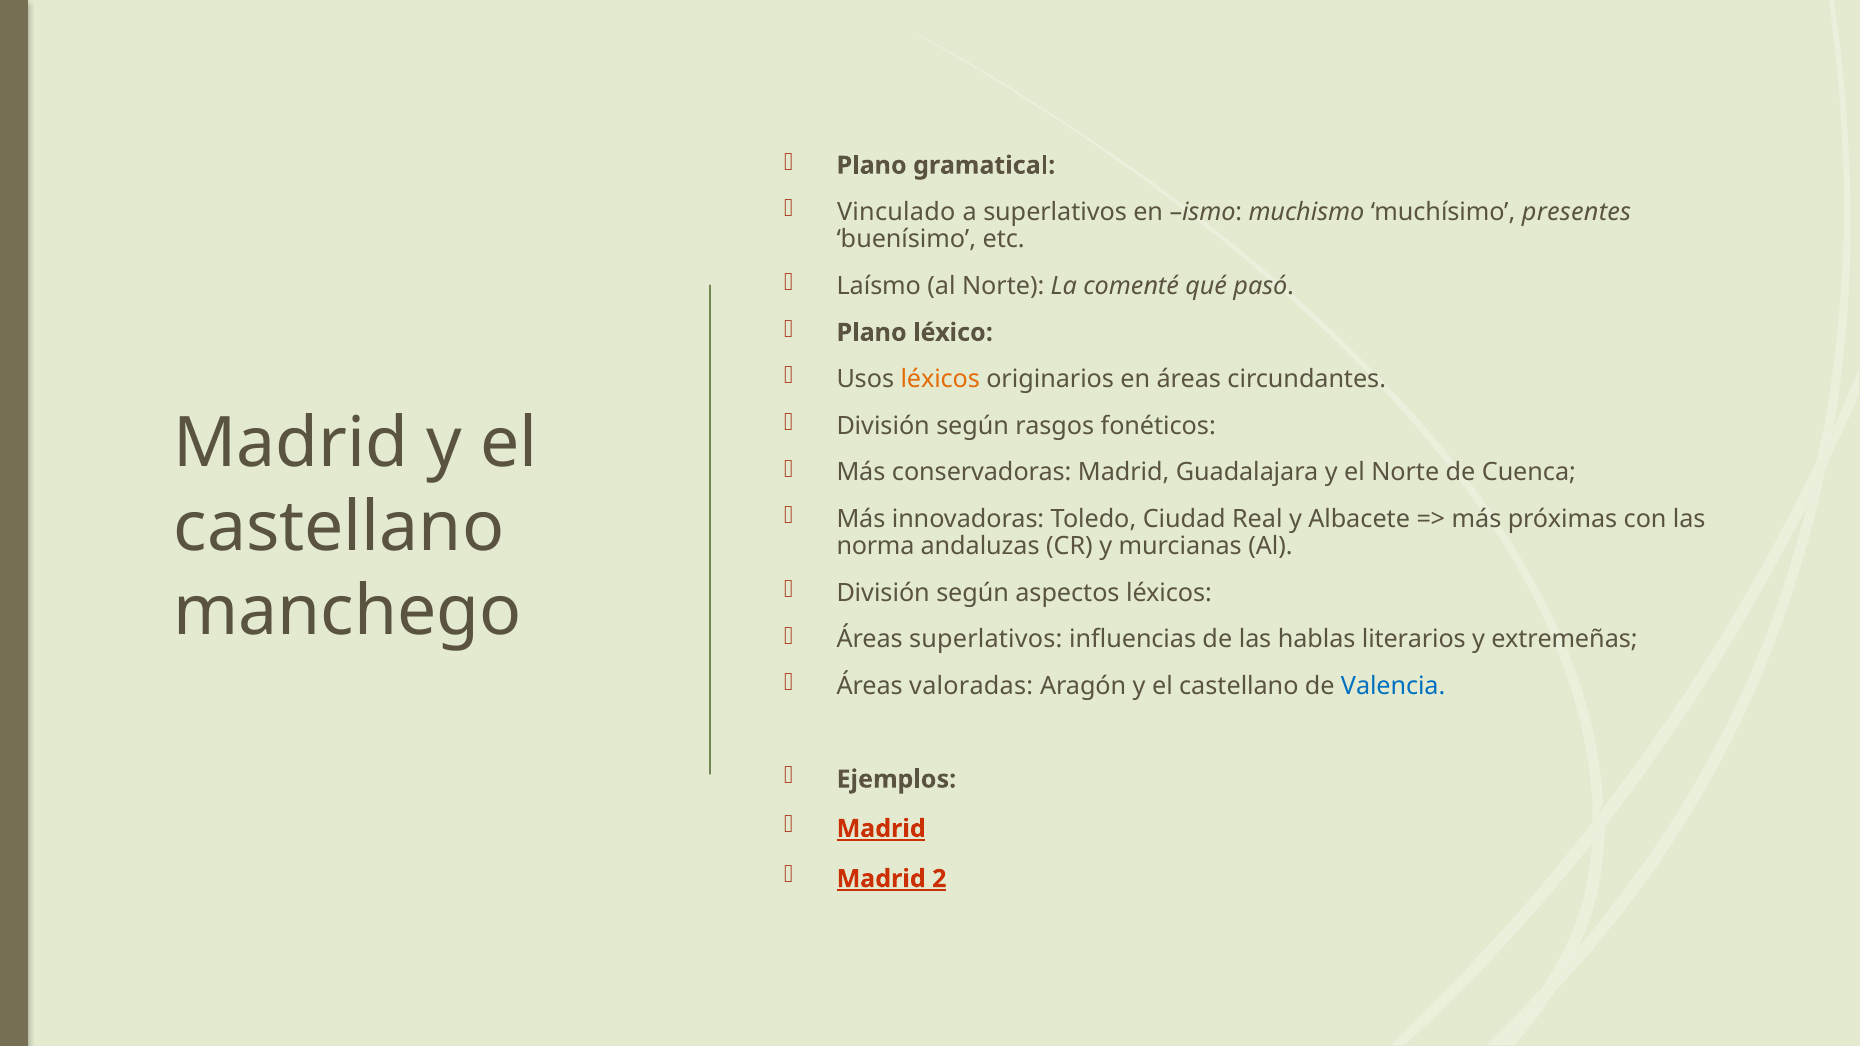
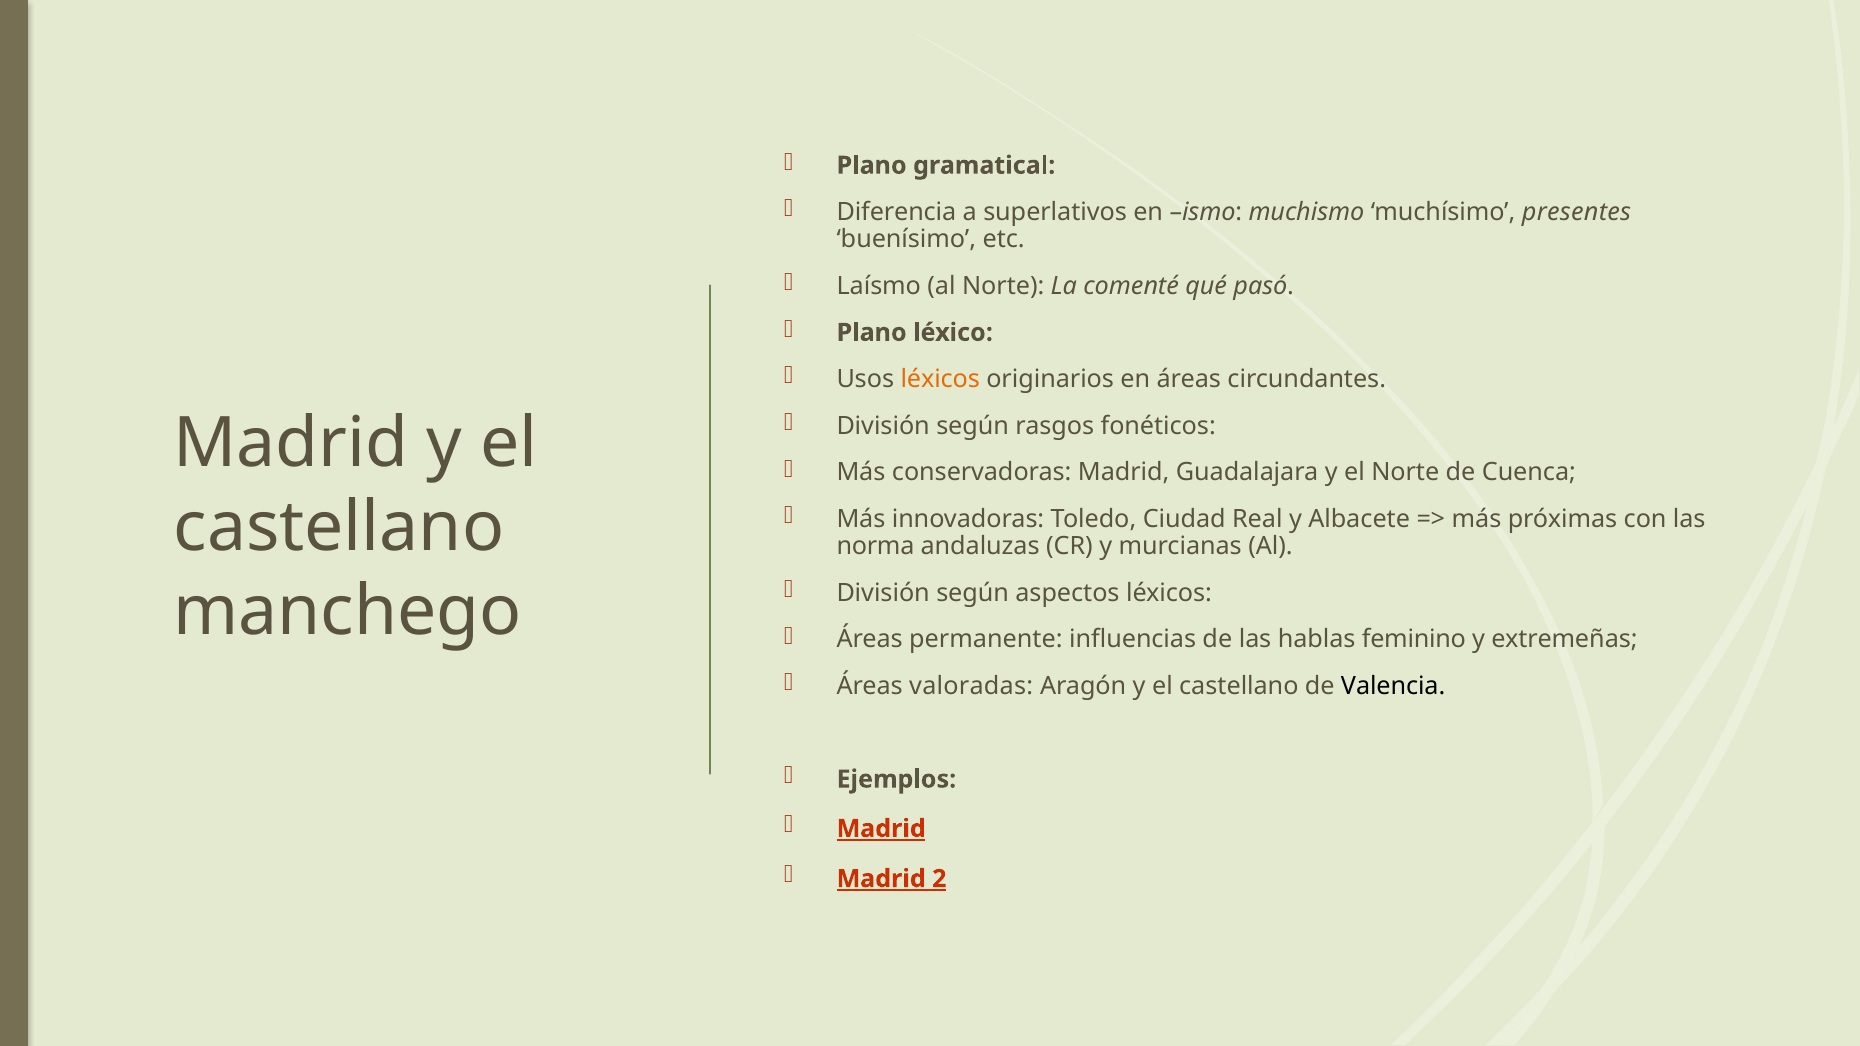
Vinculado: Vinculado -> Diferencia
Áreas superlativos: superlativos -> permanente
literarios: literarios -> feminino
Valencia colour: blue -> black
